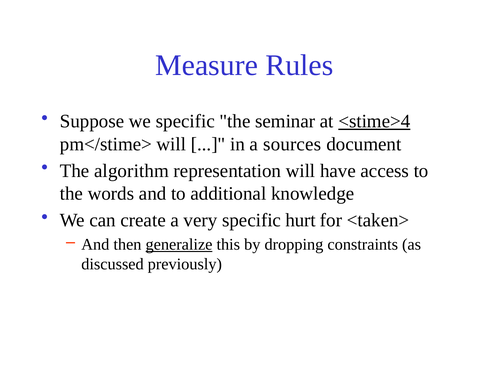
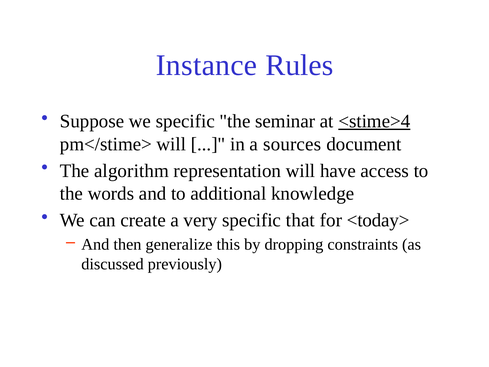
Measure: Measure -> Instance
hurt: hurt -> that
<taken>: <taken> -> <today>
generalize underline: present -> none
